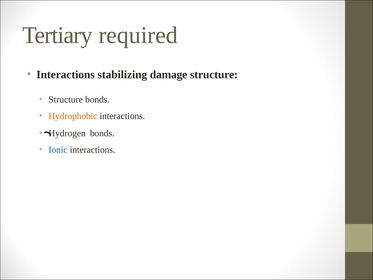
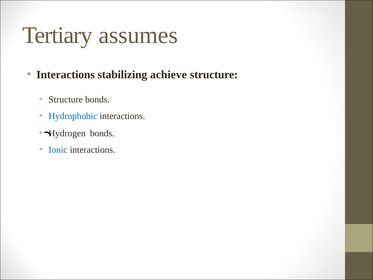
required: required -> assumes
damage: damage -> achieve
Hydrophobic colour: orange -> blue
